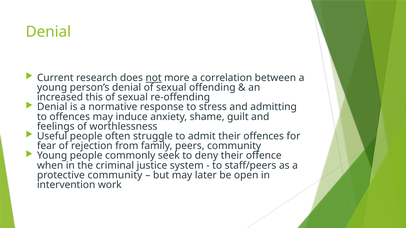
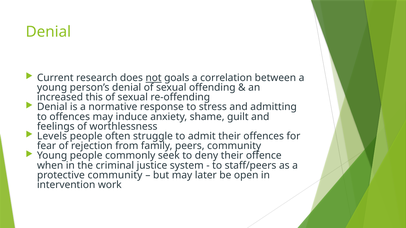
more: more -> goals
Useful: Useful -> Levels
